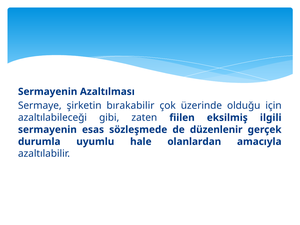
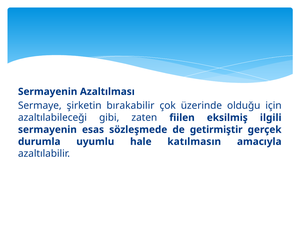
düzenlenir: düzenlenir -> getirmiştir
olanlardan: olanlardan -> katılmasın
